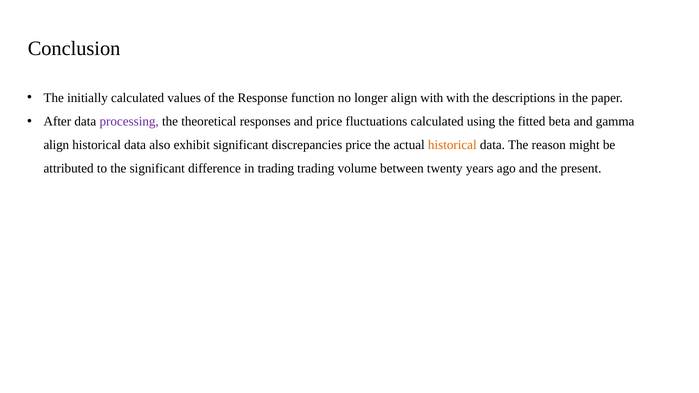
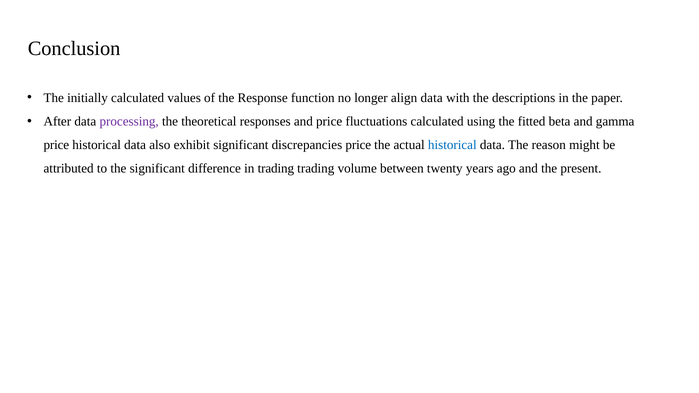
align with: with -> data
align at (56, 145): align -> price
historical at (452, 145) colour: orange -> blue
